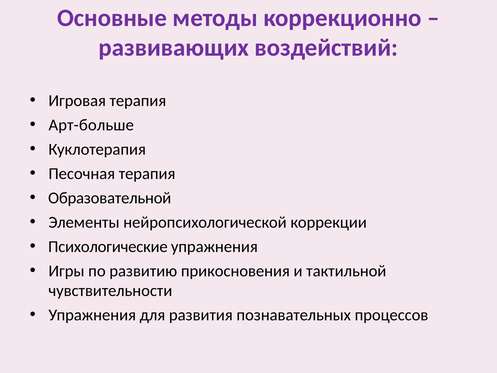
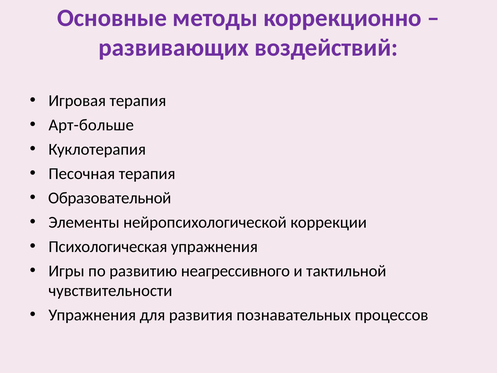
Психологические: Психологические -> Психологическая
прикосновения: прикосновения -> неагрессивного
